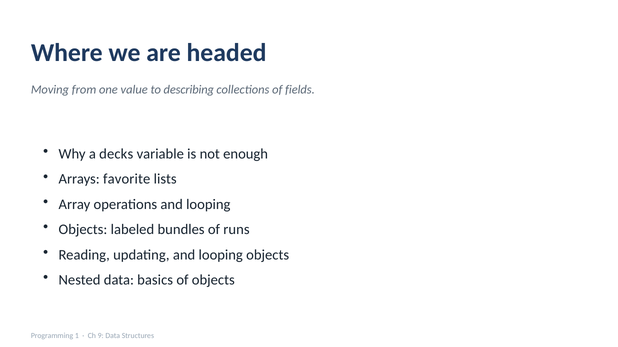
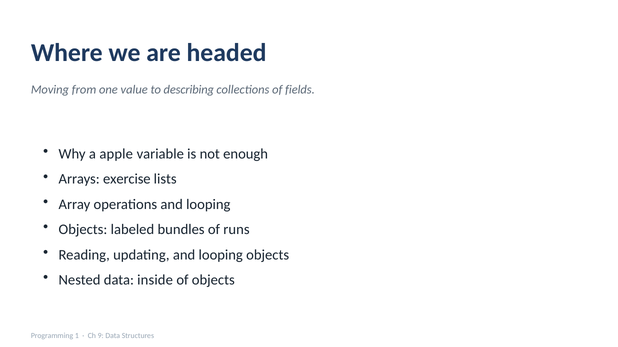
decks: decks -> apple
favorite: favorite -> exercise
basics: basics -> inside
